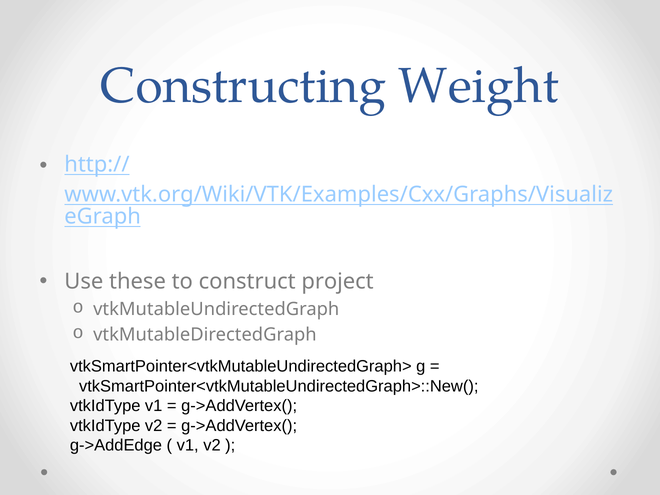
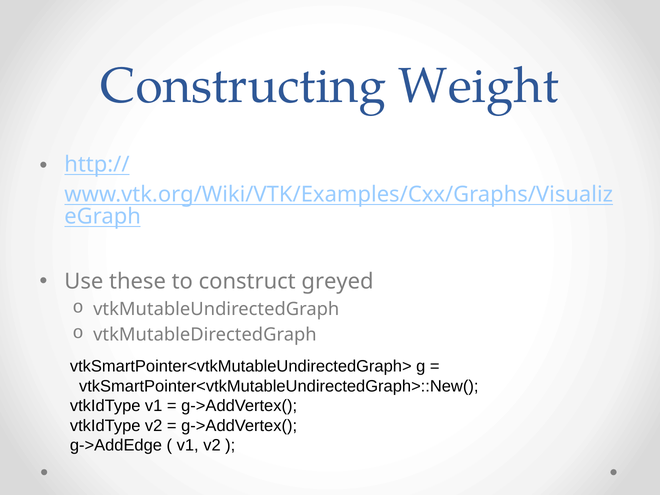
project: project -> greyed
